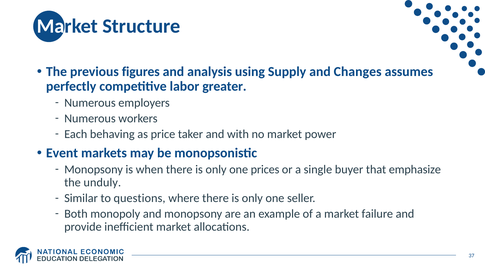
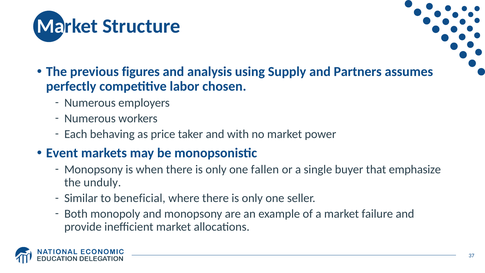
Changes: Changes -> Partners
greater: greater -> chosen
prices: prices -> fallen
questions: questions -> beneficial
